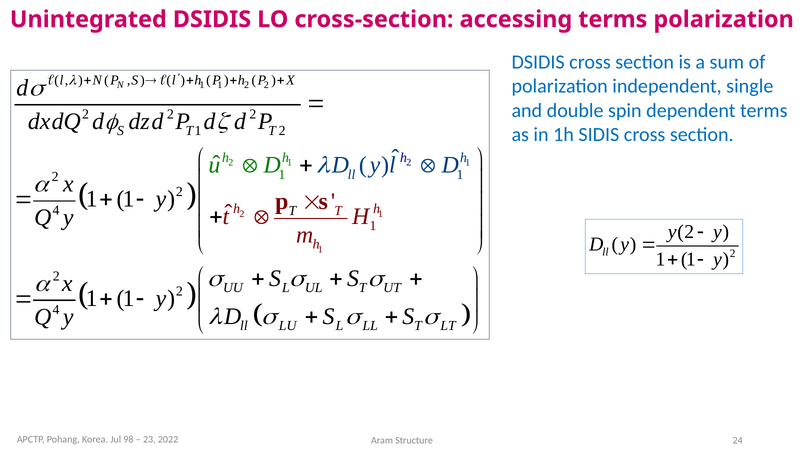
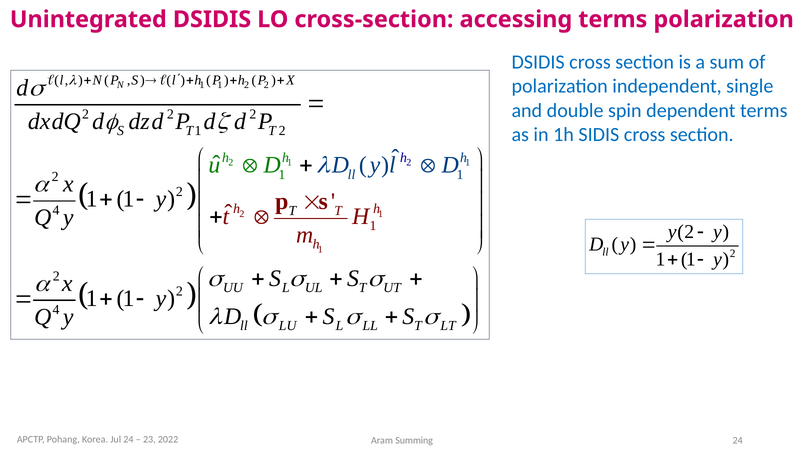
Jul 98: 98 -> 24
Structure: Structure -> Summing
